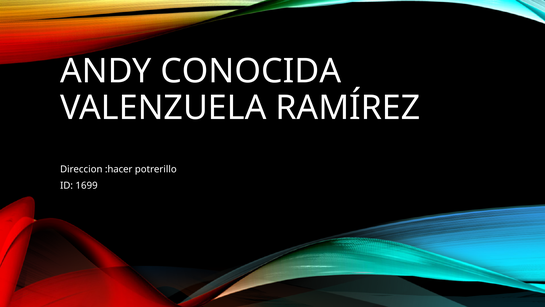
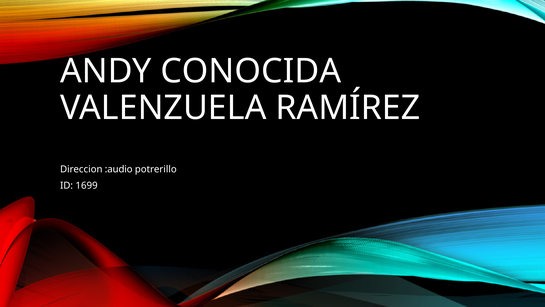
:hacer: :hacer -> :audio
